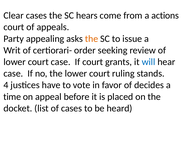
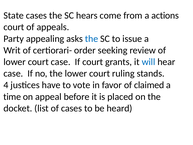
Clear: Clear -> State
the at (92, 39) colour: orange -> blue
decides: decides -> claimed
